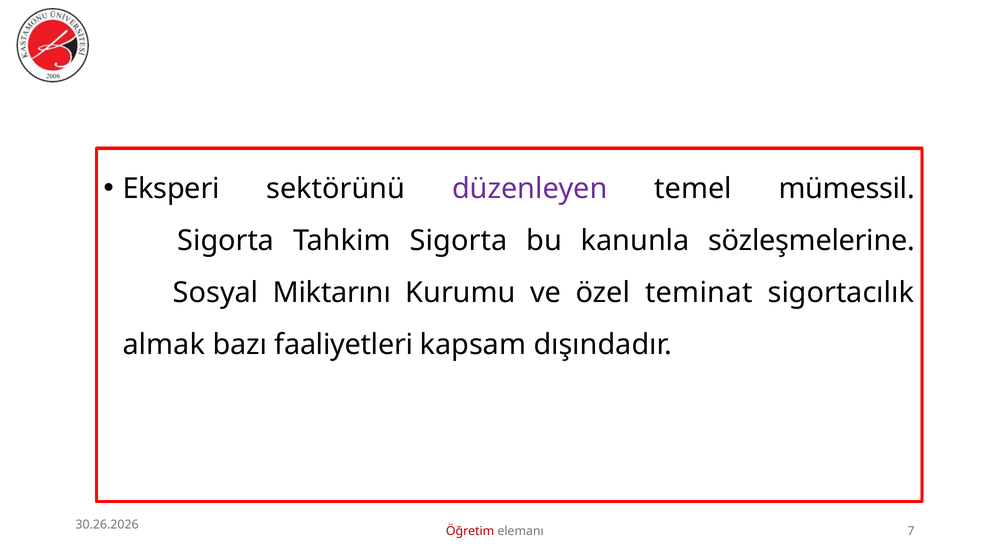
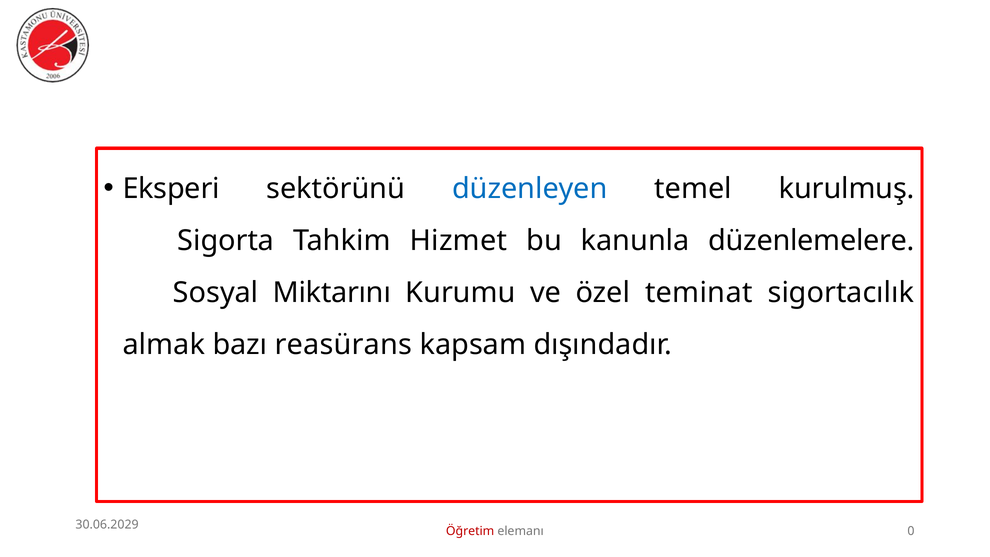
düzenleyen colour: purple -> blue
mümessil: mümessil -> kurulmuş
Tahkim Sigorta: Sigorta -> Hizmet
sözleşmelerine: sözleşmelerine -> düzenlemelere
faaliyetleri: faaliyetleri -> reasürans
30.26.2026: 30.26.2026 -> 30.06.2029
7: 7 -> 0
